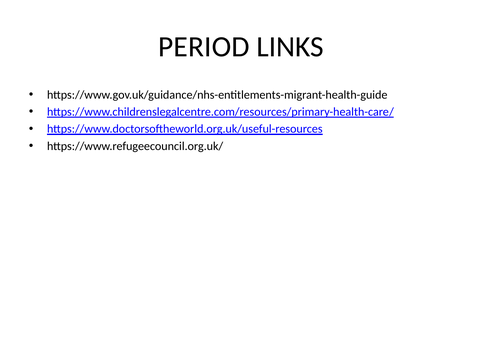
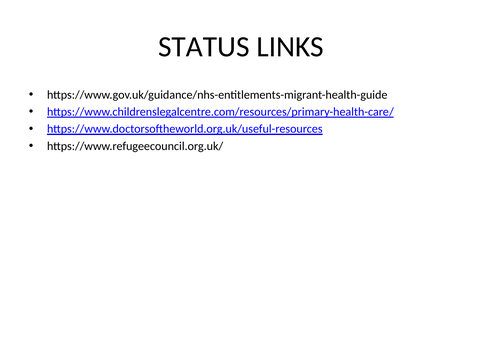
PERIOD: PERIOD -> STATUS
